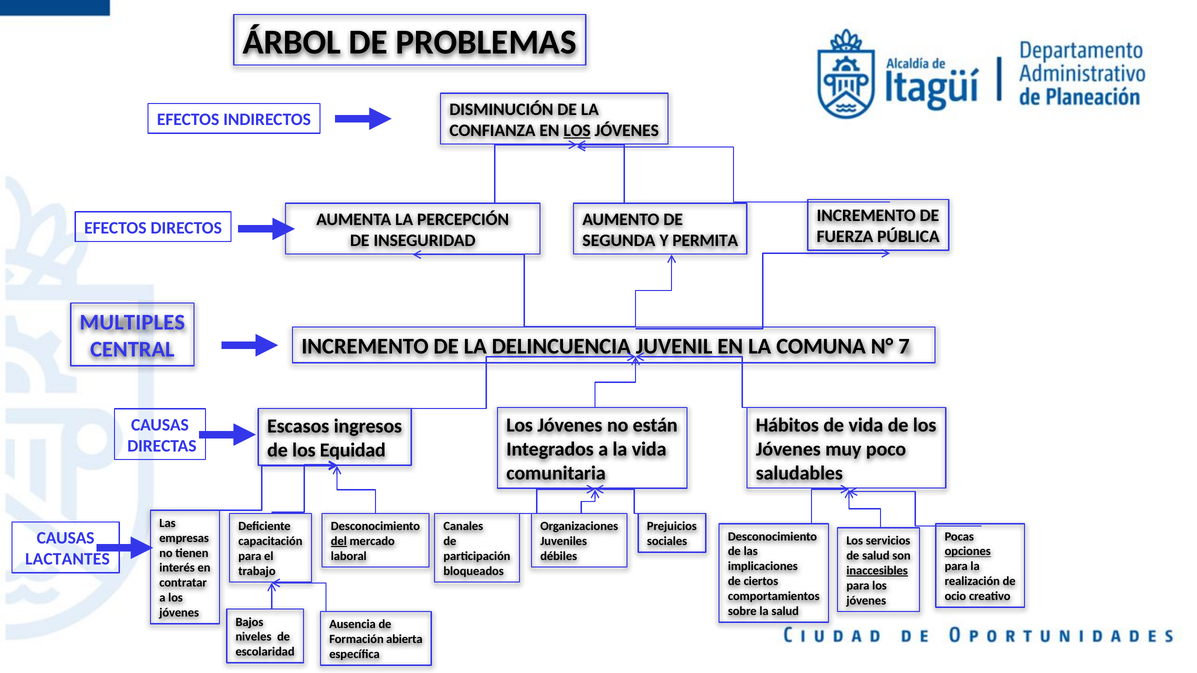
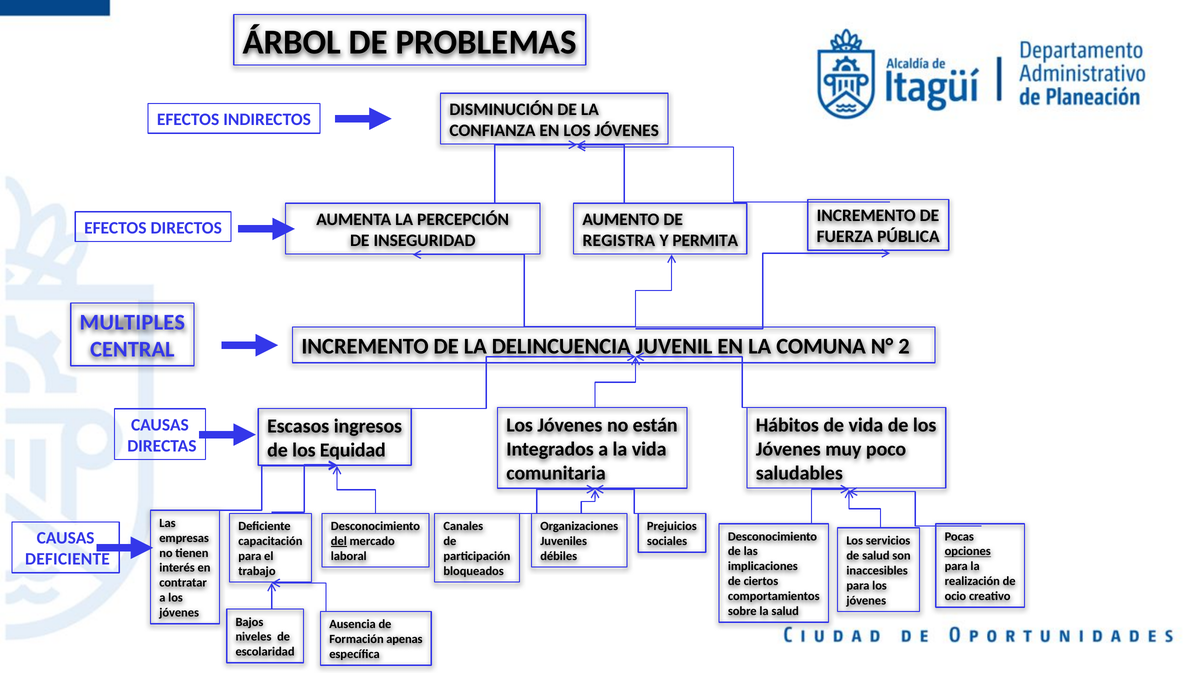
LOS at (577, 130) underline: present -> none
SEGUNDA: SEGUNDA -> REGISTRA
7: 7 -> 2
LACTANTES at (67, 559): LACTANTES -> DEFICIENTE
inaccesibles underline: present -> none
abierta: abierta -> apenas
